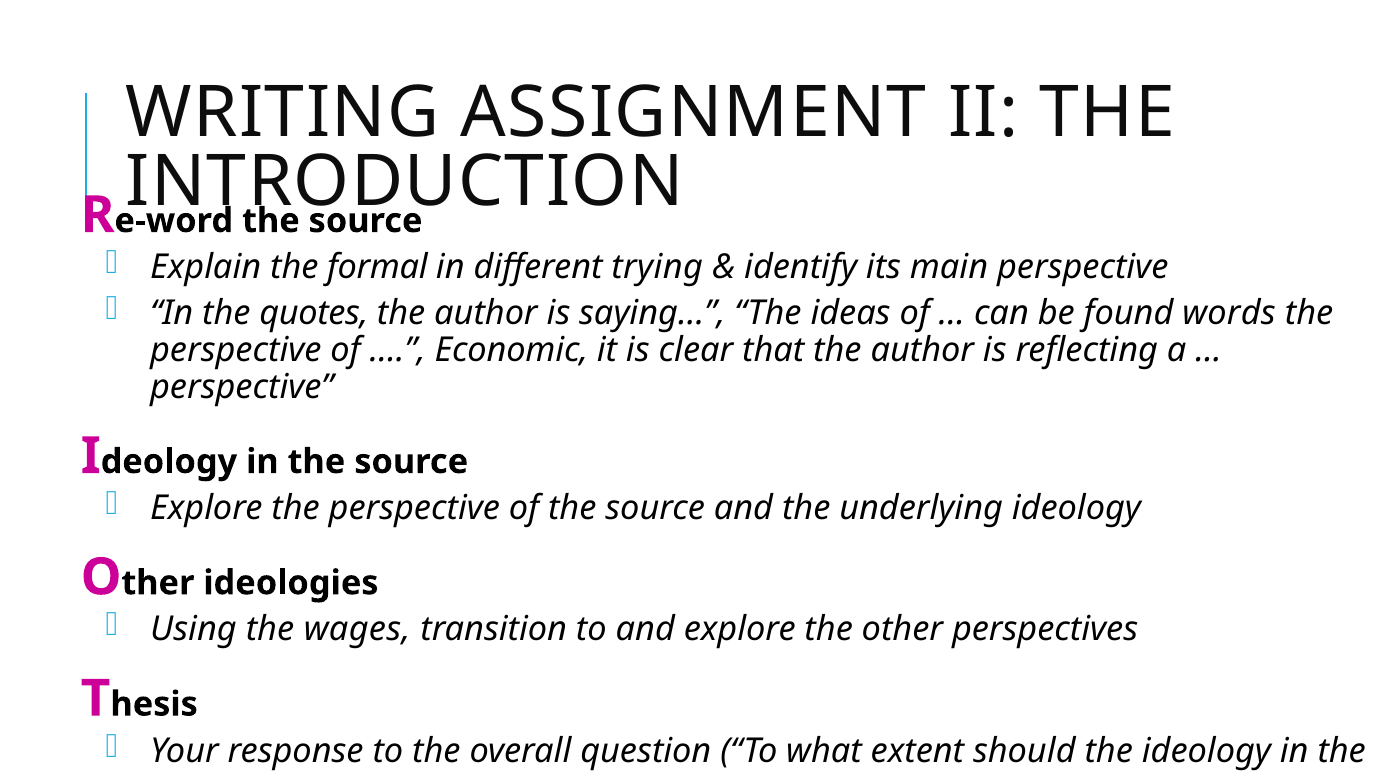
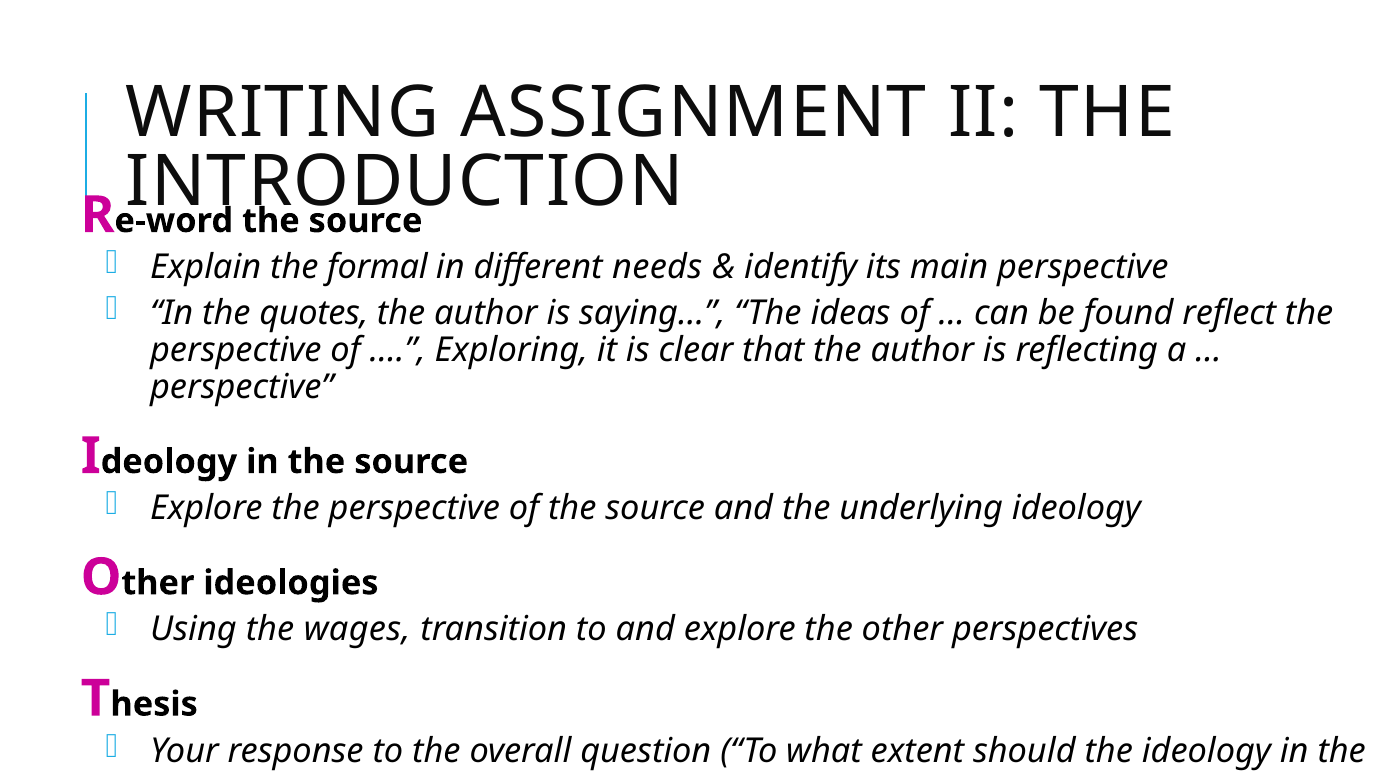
trying: trying -> needs
words: words -> reflect
Economic: Economic -> Exploring
